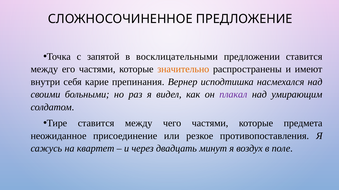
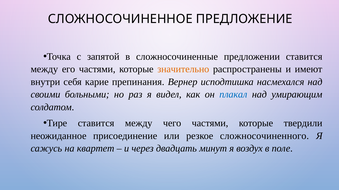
восклицательными: восклицательными -> сложносочиненные
плакал colour: purple -> blue
предмета: предмета -> твердили
противопоставления: противопоставления -> сложносочиненного
